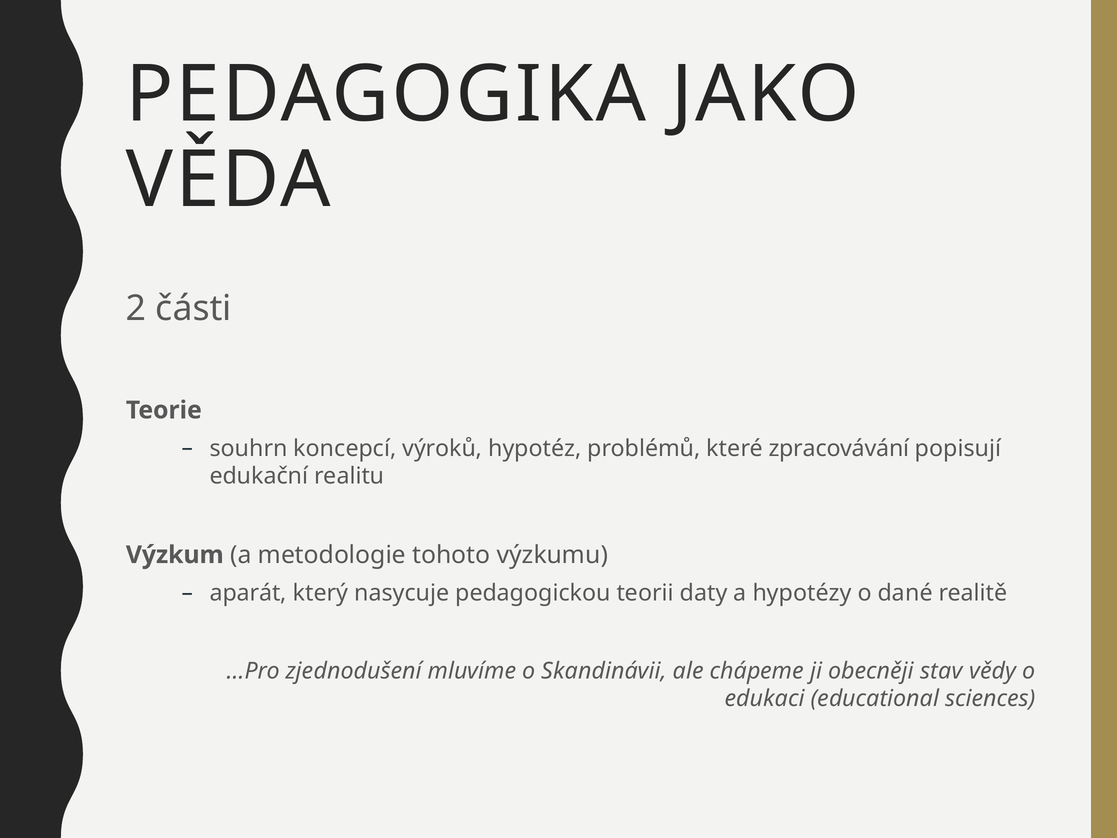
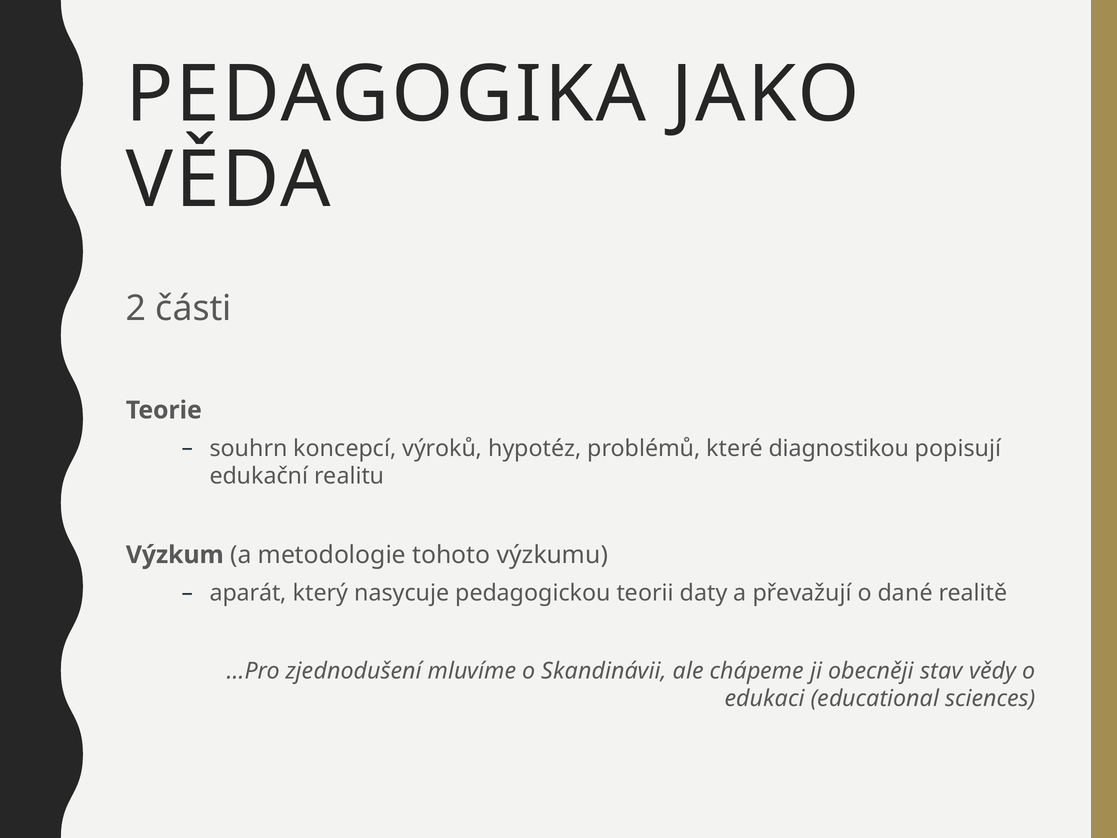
zpracovávání: zpracovávání -> diagnostikou
hypotézy: hypotézy -> převažují
